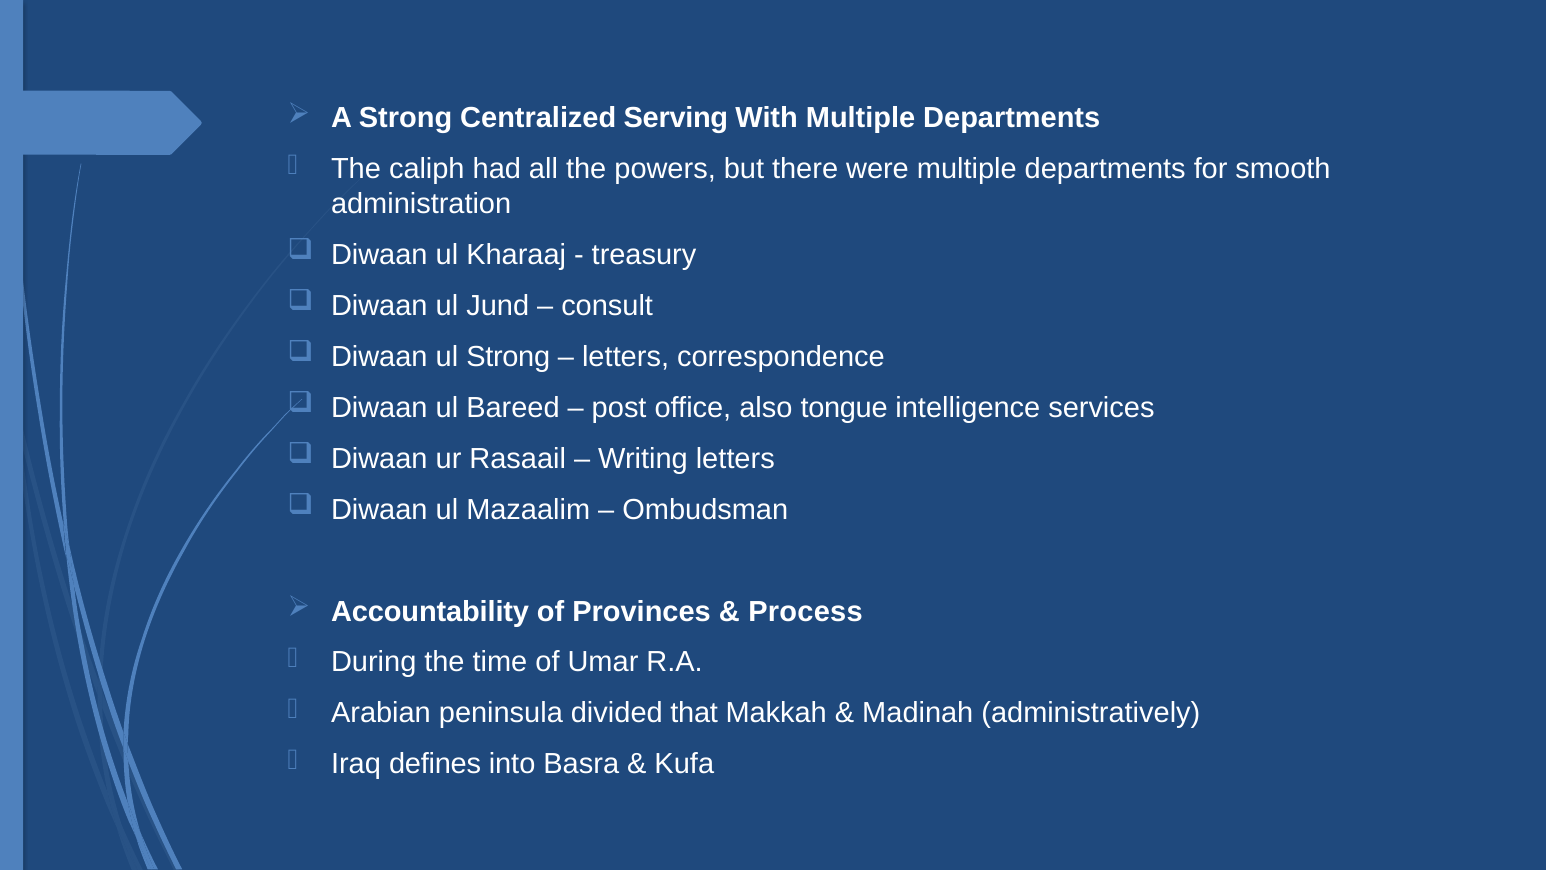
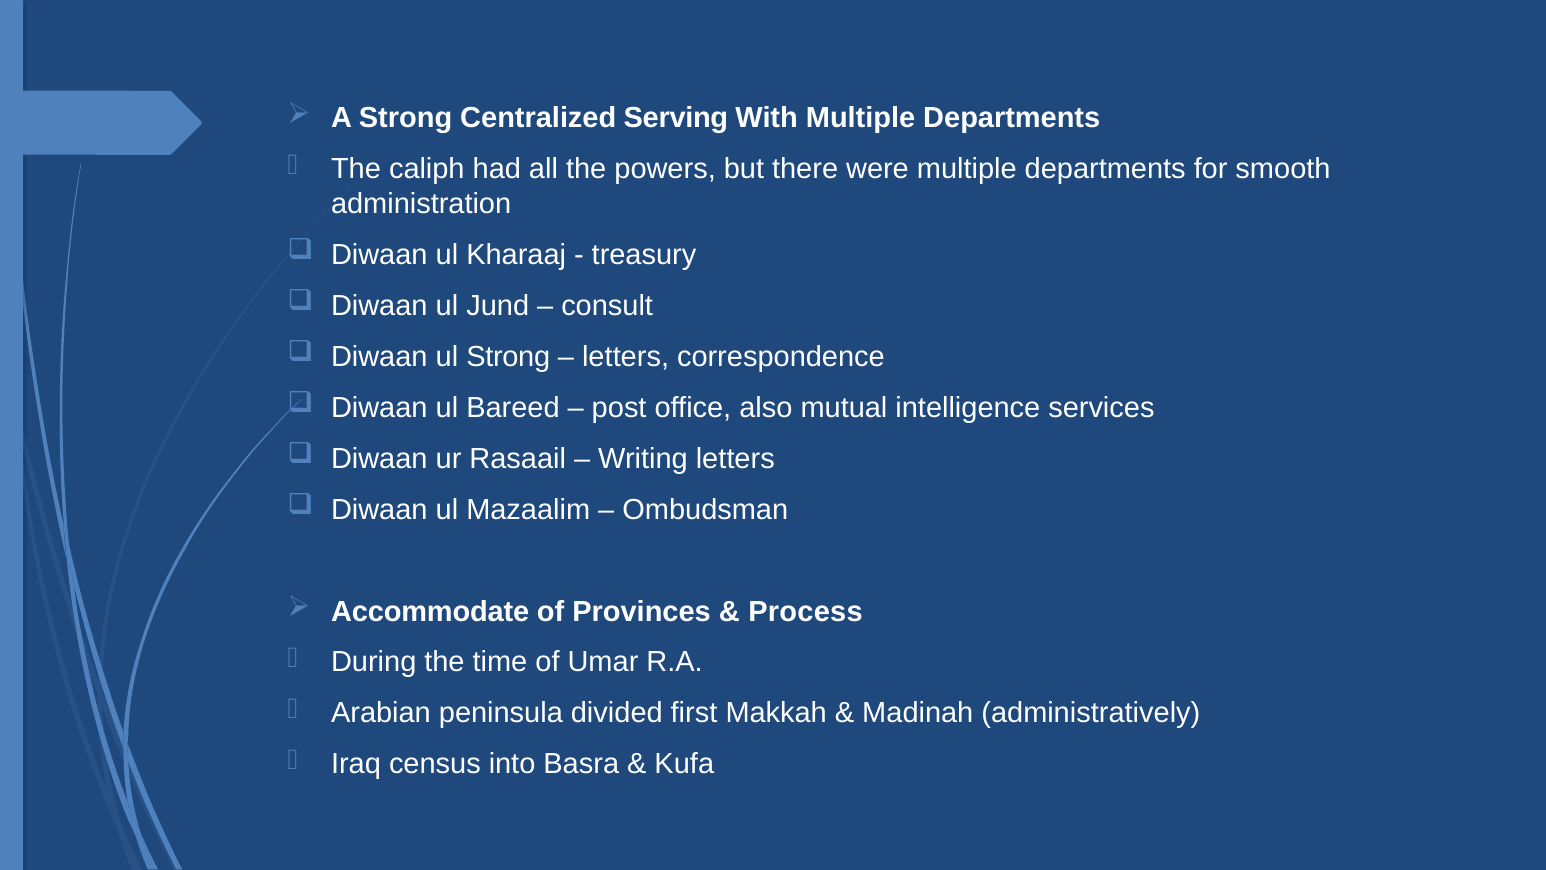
tongue: tongue -> mutual
Accountability: Accountability -> Accommodate
that: that -> first
defines: defines -> census
